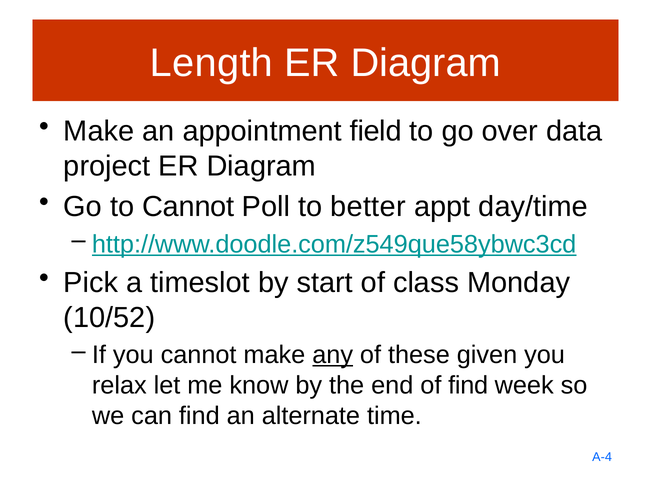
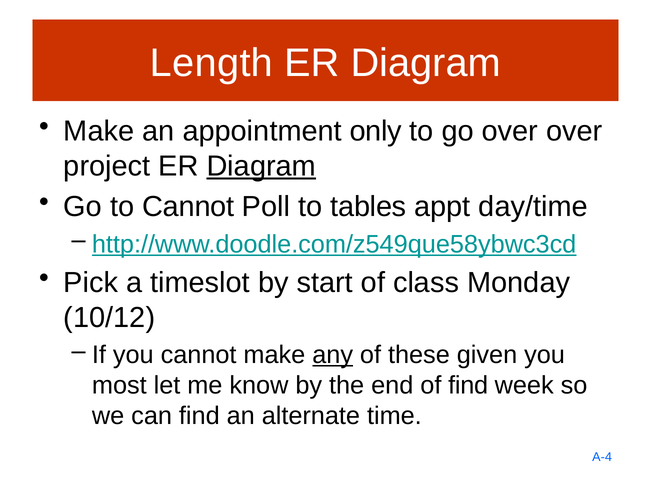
field: field -> only
over data: data -> over
Diagram at (261, 166) underline: none -> present
better: better -> tables
10/52: 10/52 -> 10/12
relax: relax -> most
